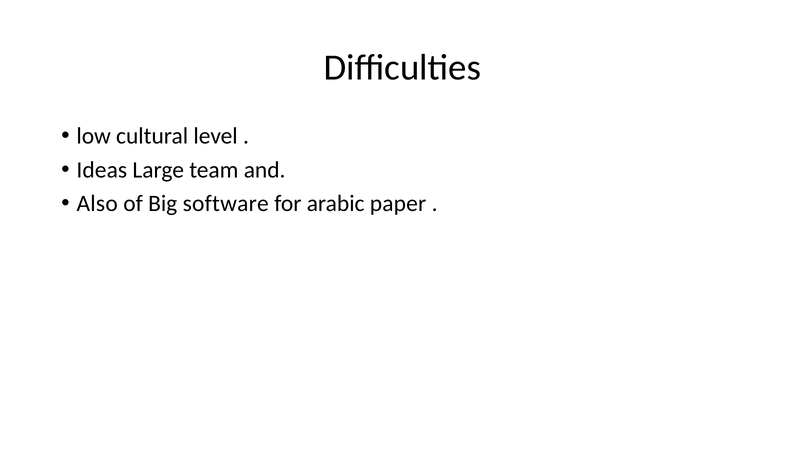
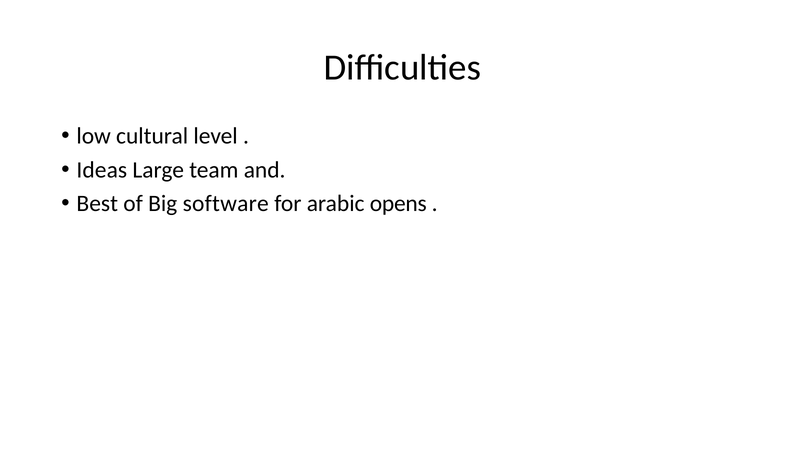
Also: Also -> Best
paper: paper -> opens
